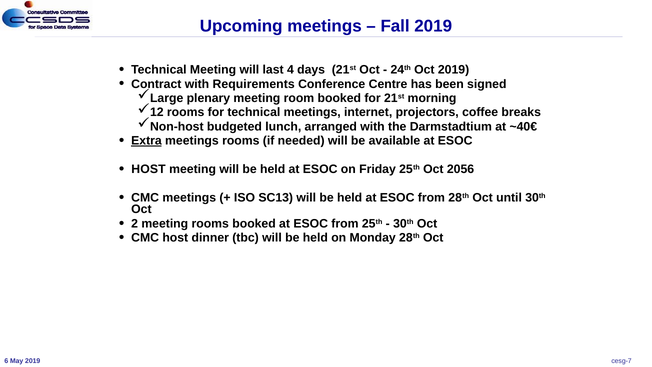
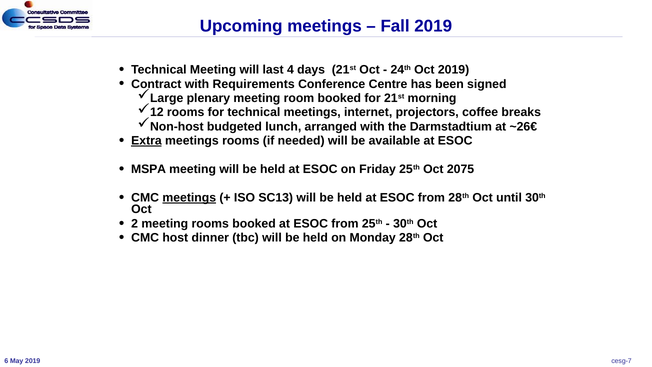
~40€: ~40€ -> ~26€
HOST at (148, 169): HOST -> MSPA
2056: 2056 -> 2075
meetings at (189, 198) underline: none -> present
